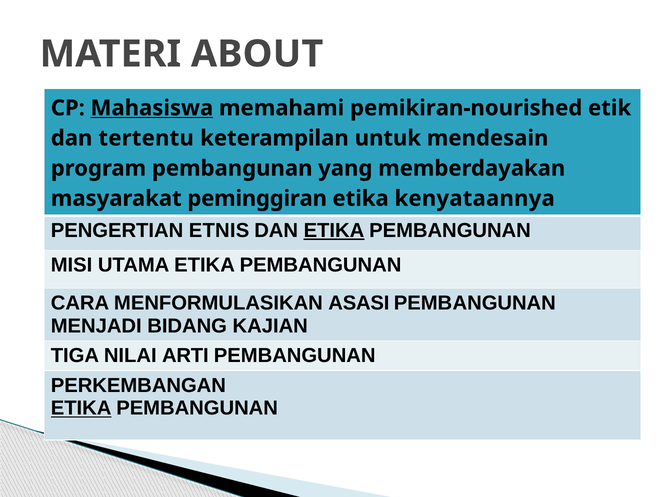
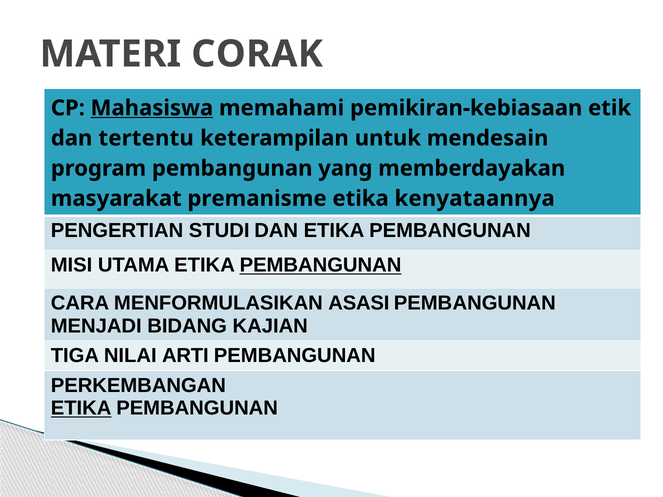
ABOUT: ABOUT -> CORAK
pemikiran-nourished: pemikiran-nourished -> pemikiran-kebiasaan
peminggiran: peminggiran -> premanisme
ETNIS: ETNIS -> STUDI
ETIKA at (334, 231) underline: present -> none
PEMBANGUNAN at (321, 265) underline: none -> present
